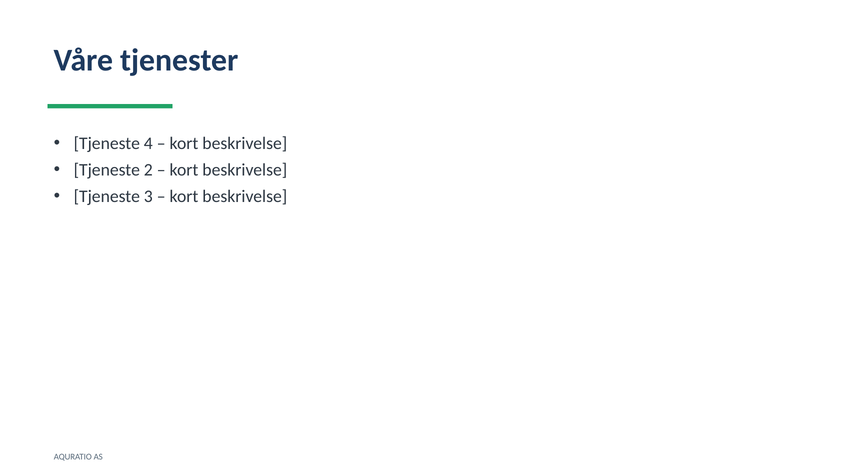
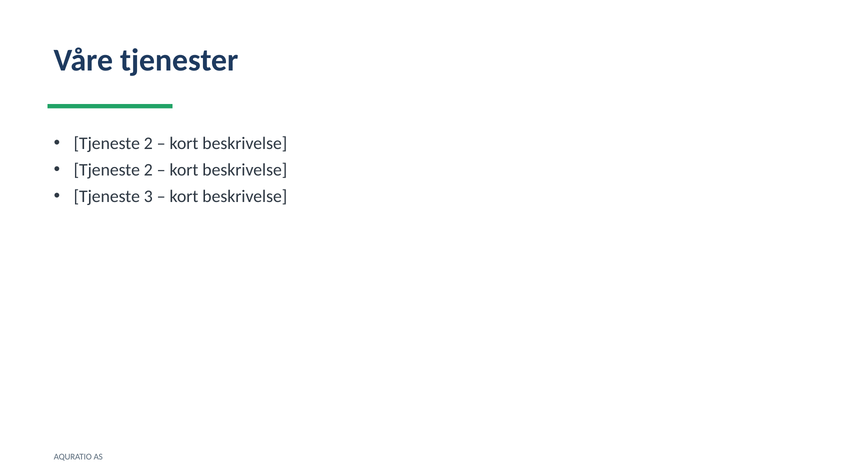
4 at (148, 143): 4 -> 2
